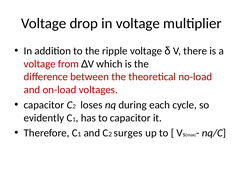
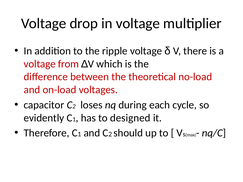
to capacitor: capacitor -> designed
surges: surges -> should
